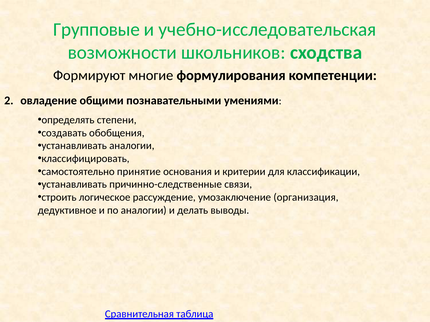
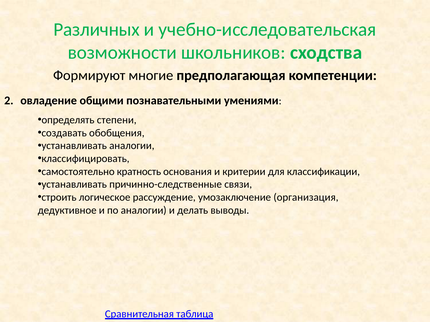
Групповые: Групповые -> Различных
формулирования: формулирования -> предполагающая
принятие: принятие -> кратность
